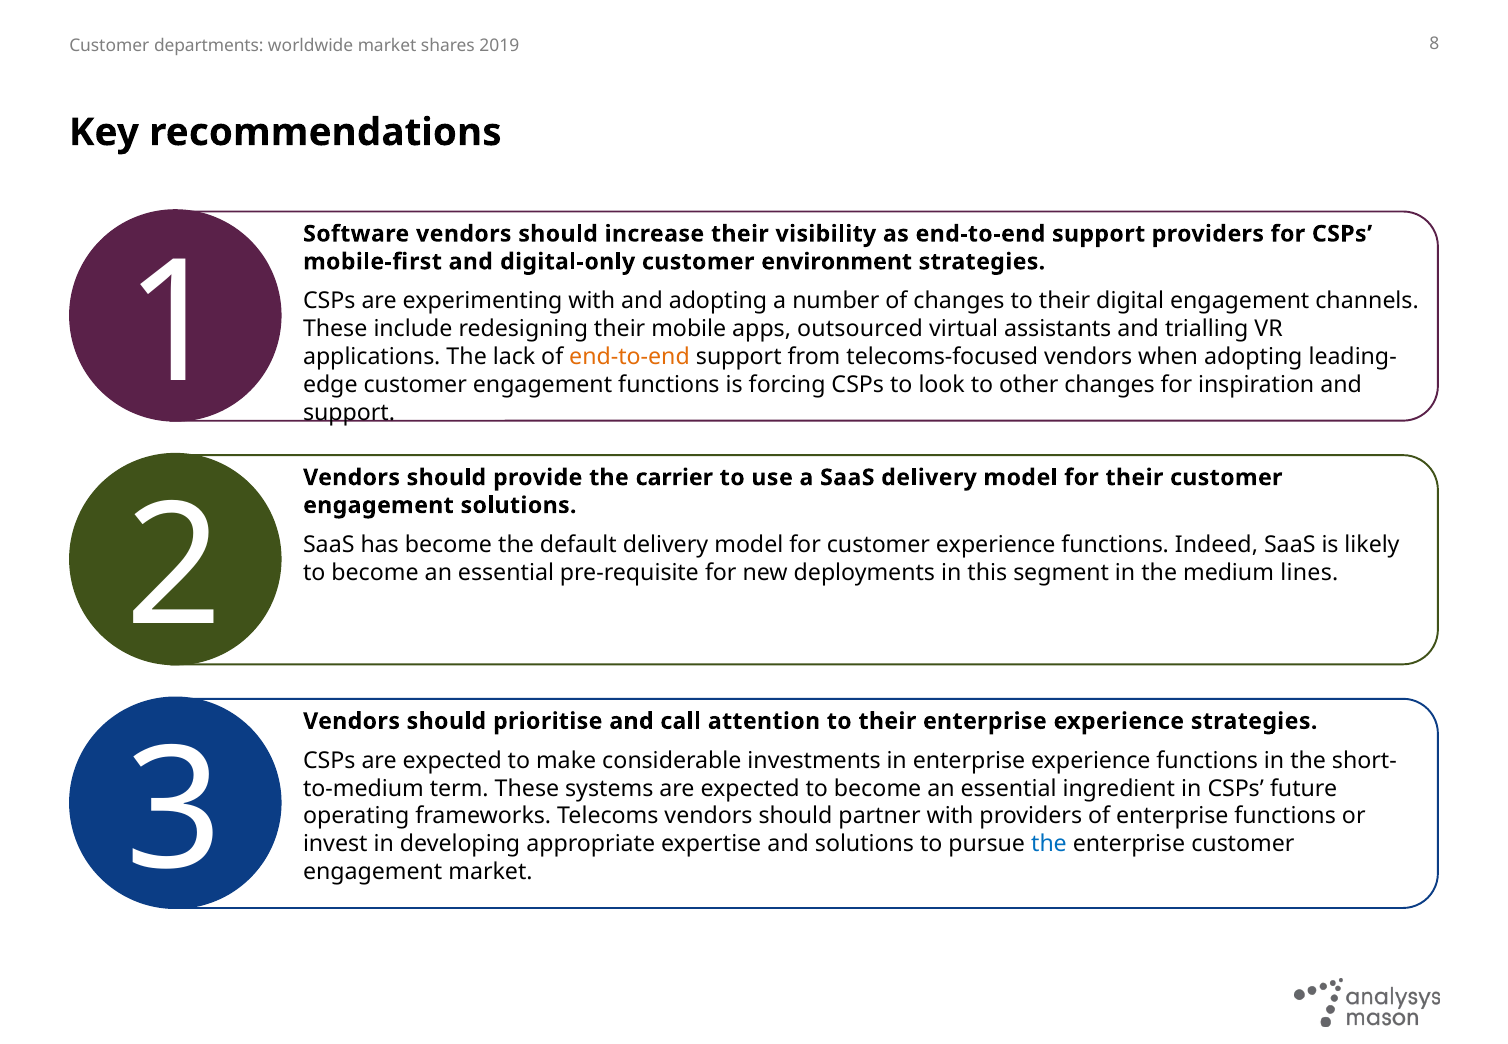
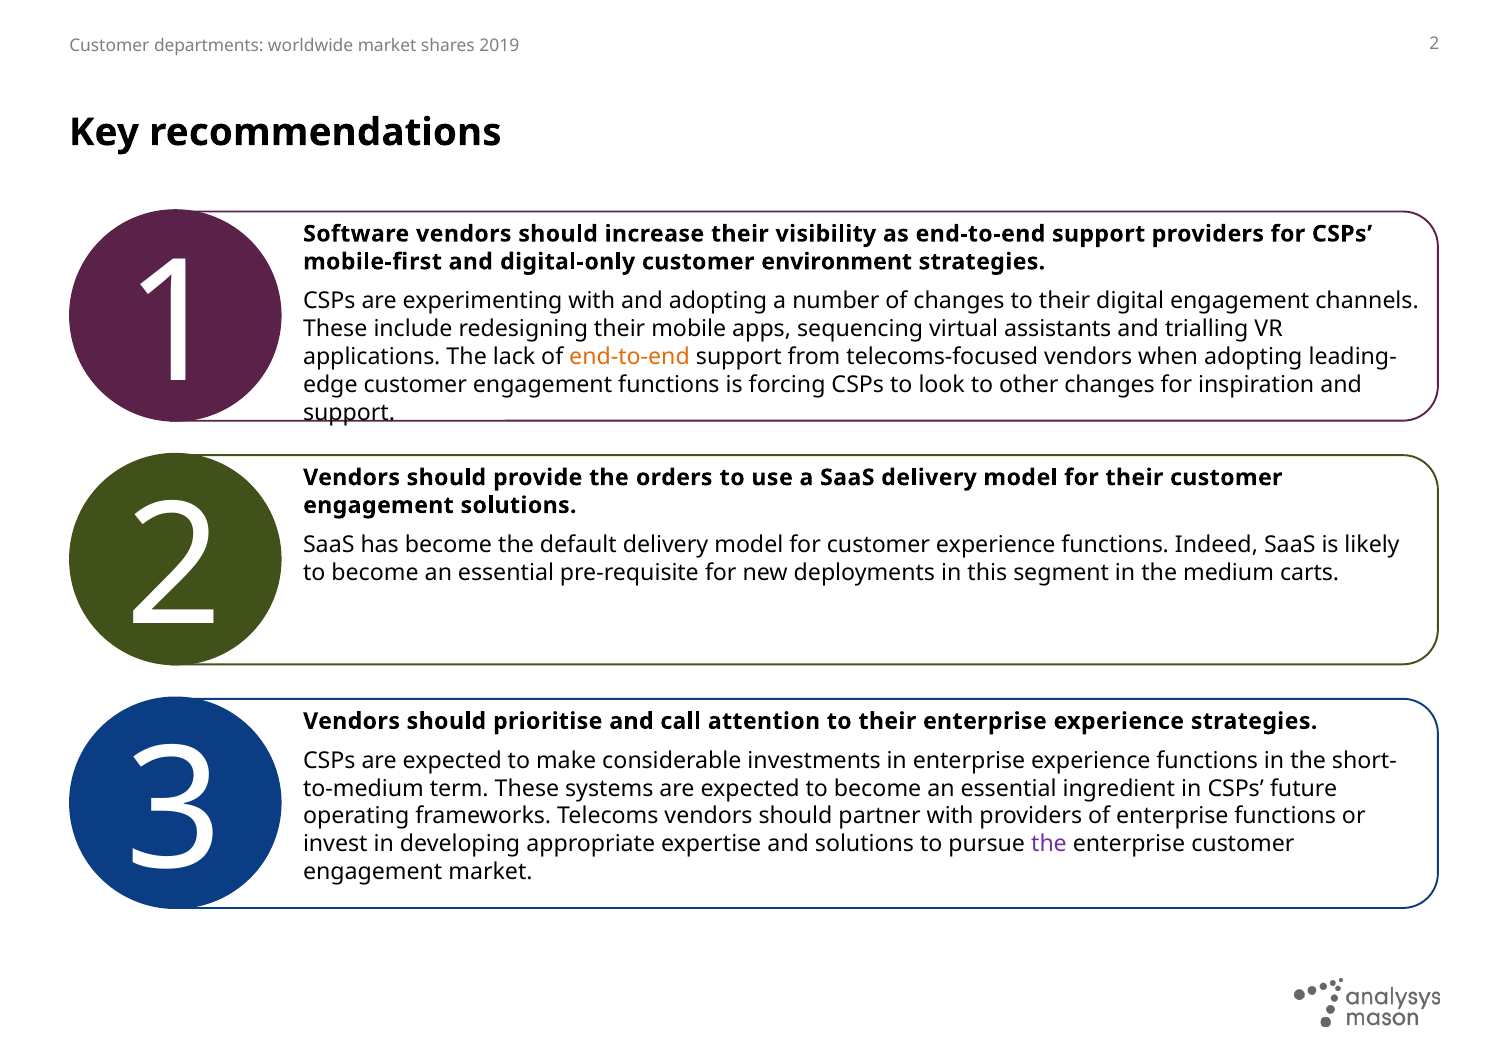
8 at (1434, 44): 8 -> 2
outsourced: outsourced -> sequencing
carrier: carrier -> orders
lines: lines -> carts
the at (1049, 844) colour: blue -> purple
